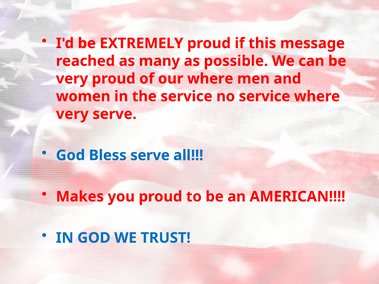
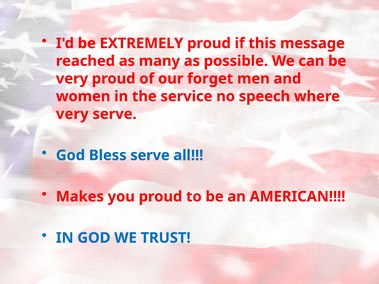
our where: where -> forget
no service: service -> speech
